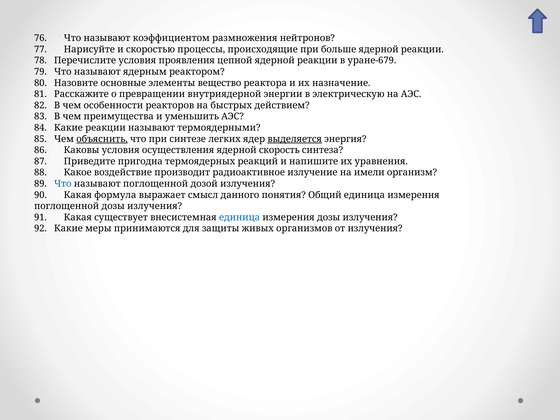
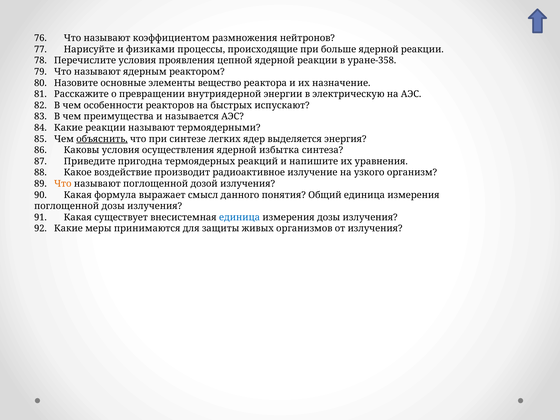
скоростью: скоростью -> физиками
уране-679: уране-679 -> уране-358
действием: действием -> испускают
уменьшить: уменьшить -> называется
выделяется underline: present -> none
скорость: скорость -> избытка
имели: имели -> узкого
Что at (63, 184) colour: blue -> orange
